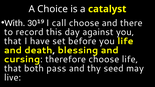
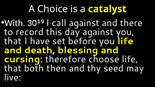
call choose: choose -> against
pass: pass -> then
